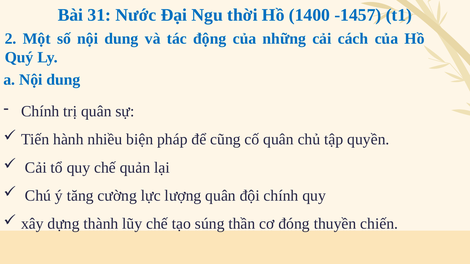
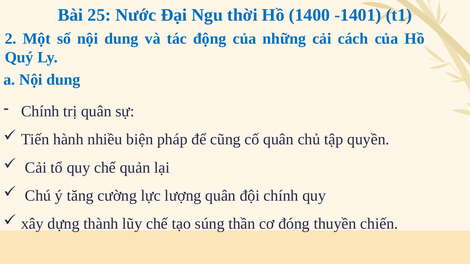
31: 31 -> 25
-1457: -1457 -> -1401
